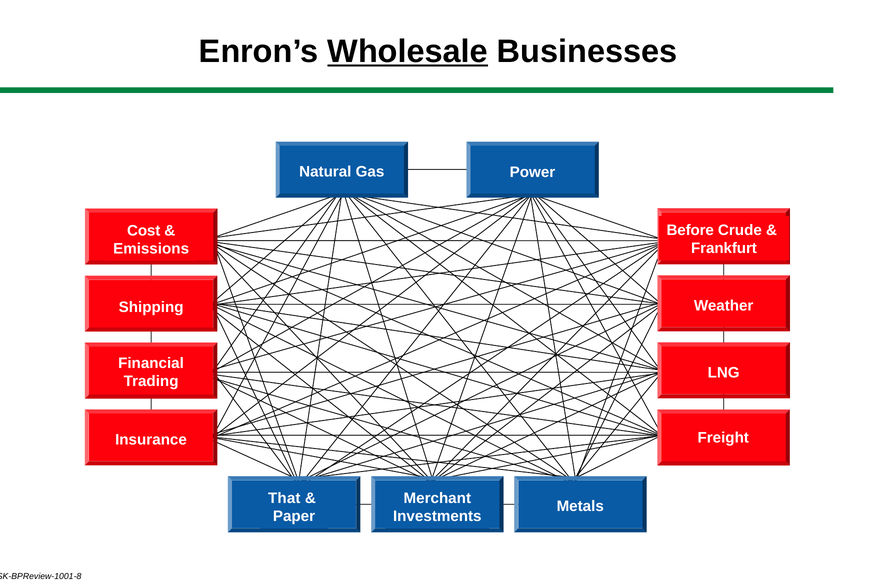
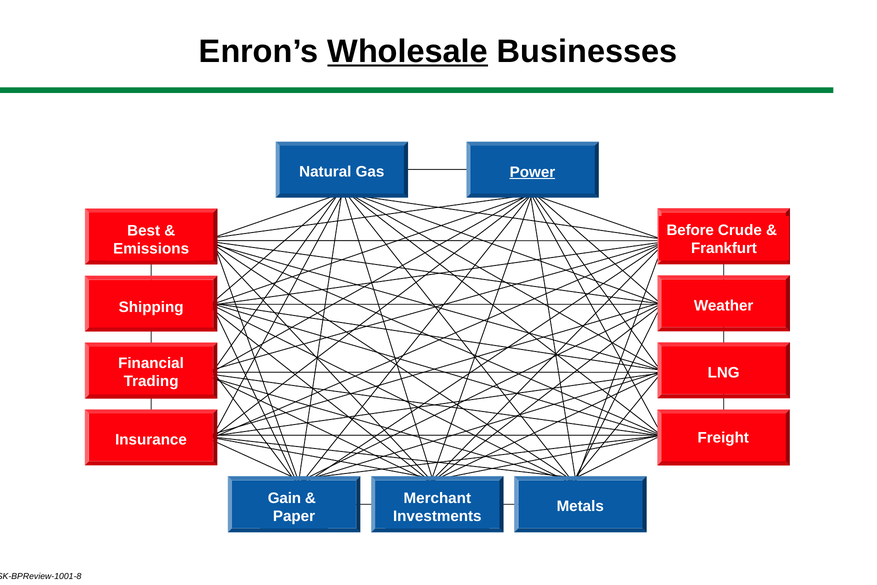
Power underline: none -> present
Cost: Cost -> Best
That: That -> Gain
